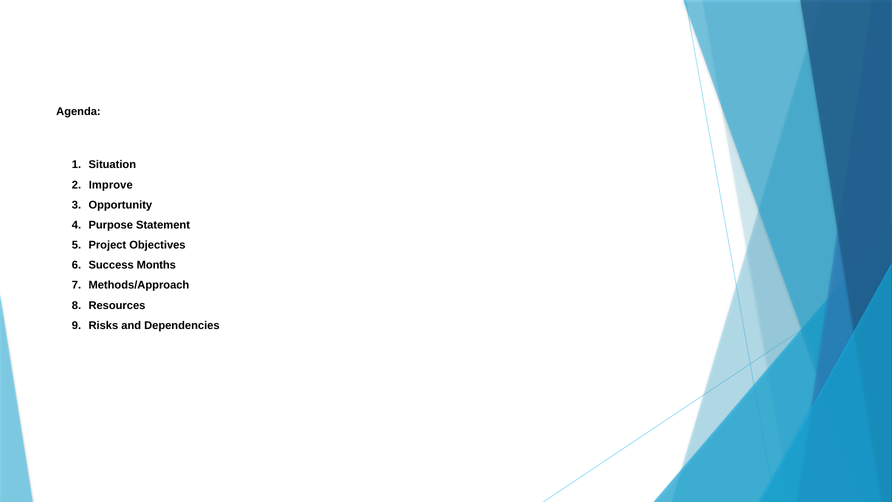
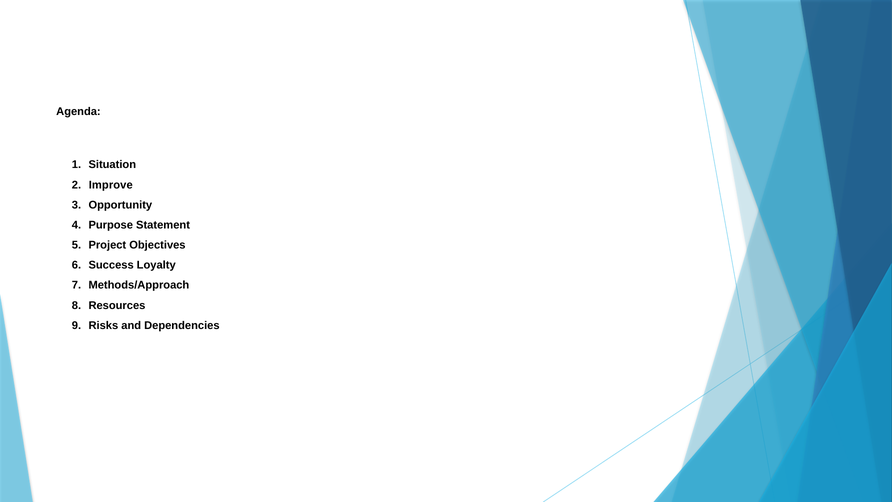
Months: Months -> Loyalty
